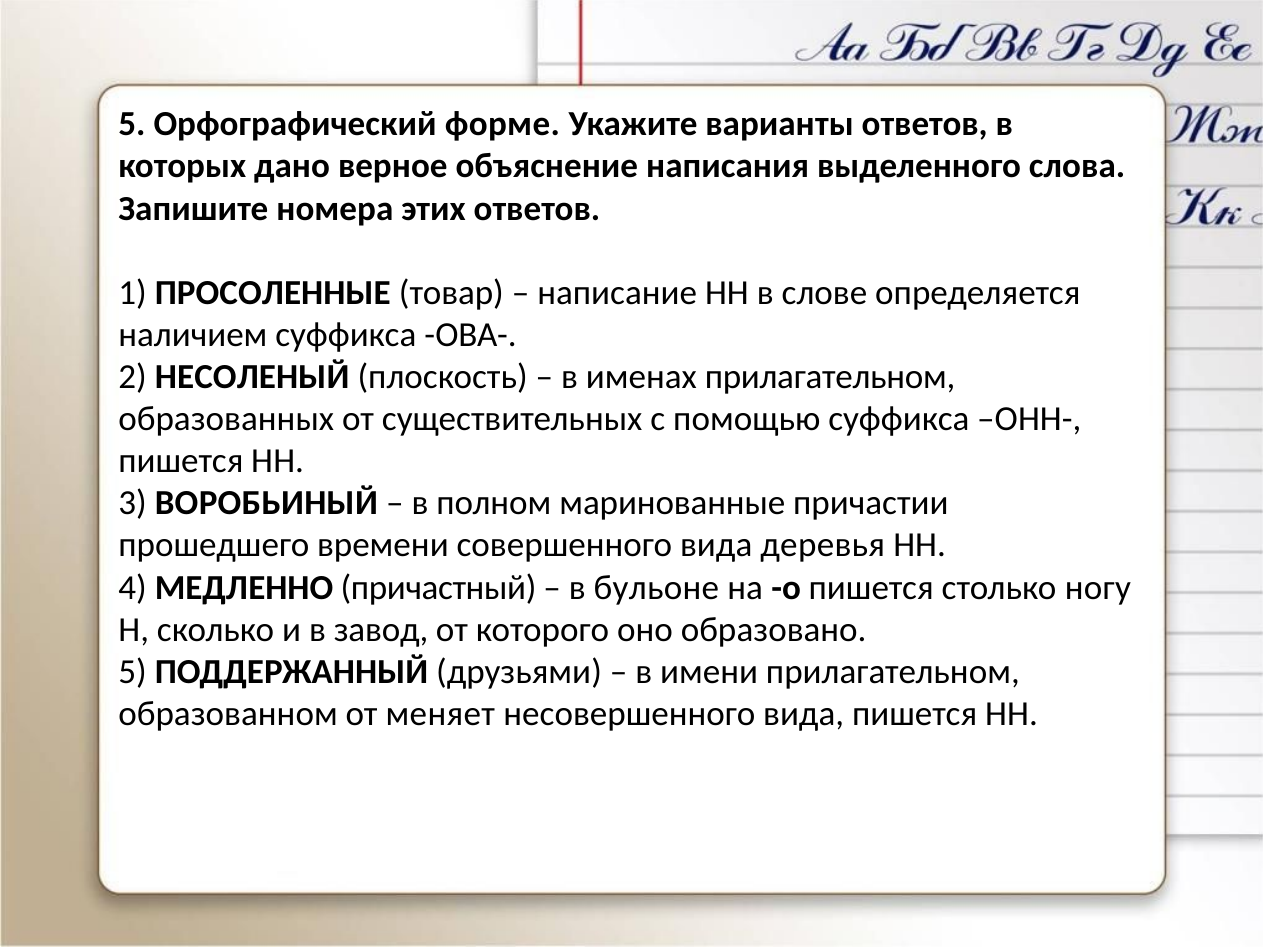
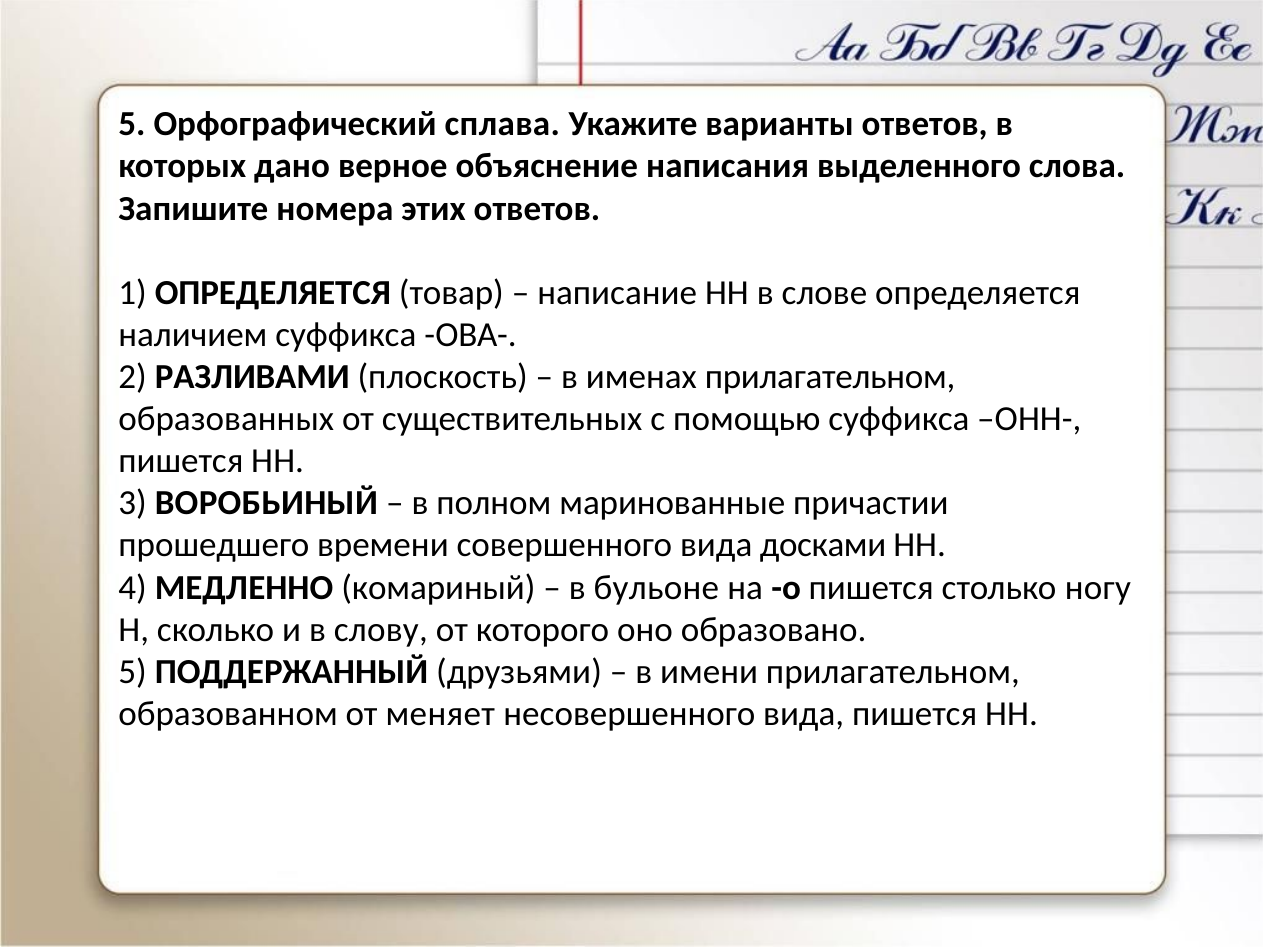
форме: форме -> сплава
1 ПРОСОЛЕННЫЕ: ПРОСОЛЕННЫЕ -> ОПРЕДЕЛЯЕТСЯ
НЕСОЛЕНЫЙ: НЕСОЛЕНЫЙ -> РАЗЛИВАМИ
деревья: деревья -> досками
причастный: причастный -> комариный
завод: завод -> слову
